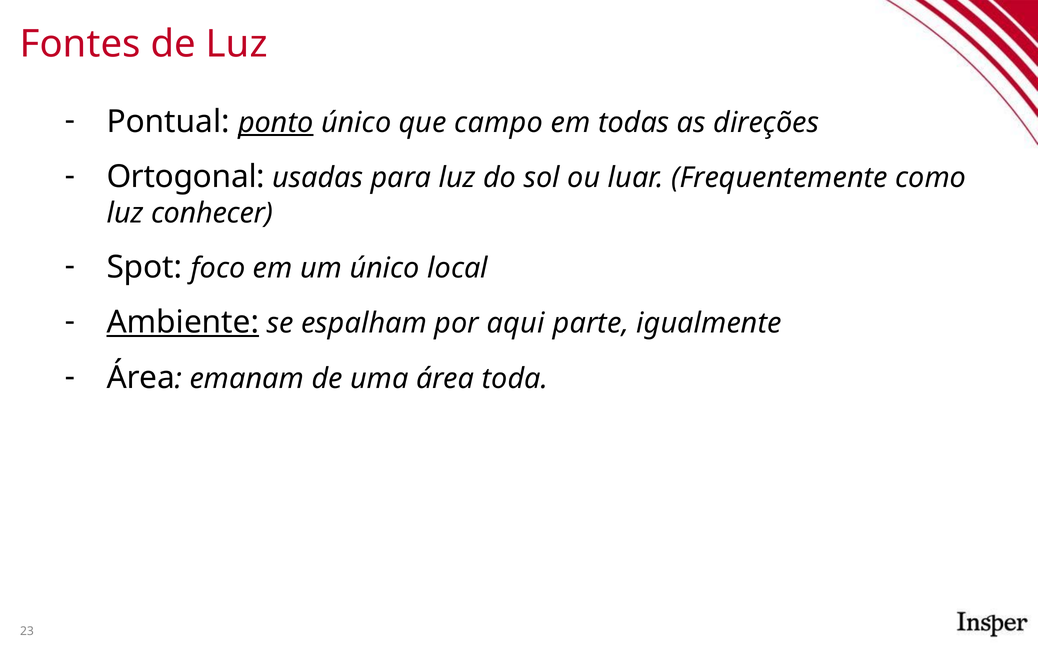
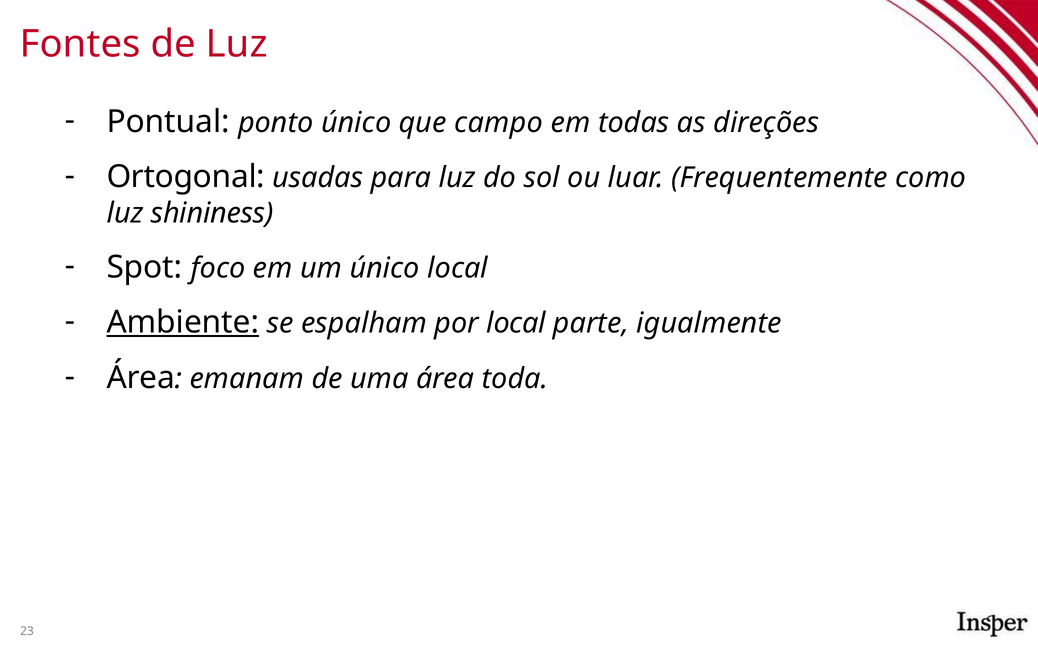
ponto underline: present -> none
conhecer: conhecer -> shininess
por aqui: aqui -> local
